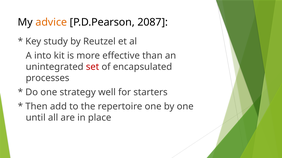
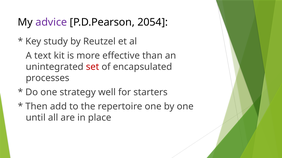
advice colour: orange -> purple
2087: 2087 -> 2054
into: into -> text
